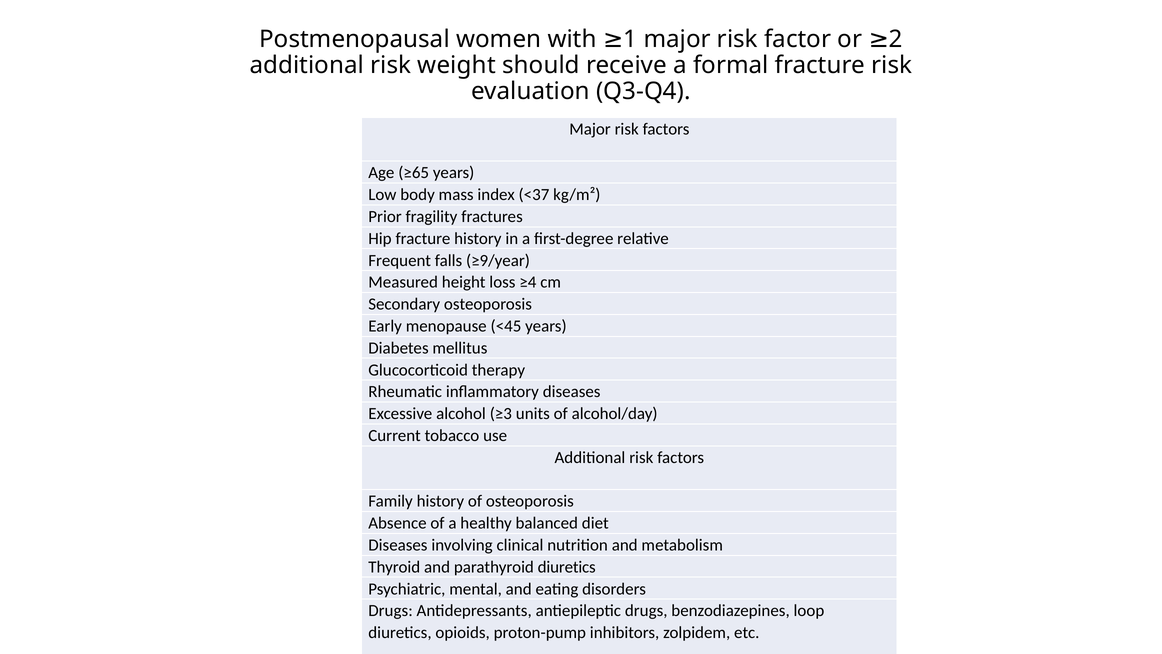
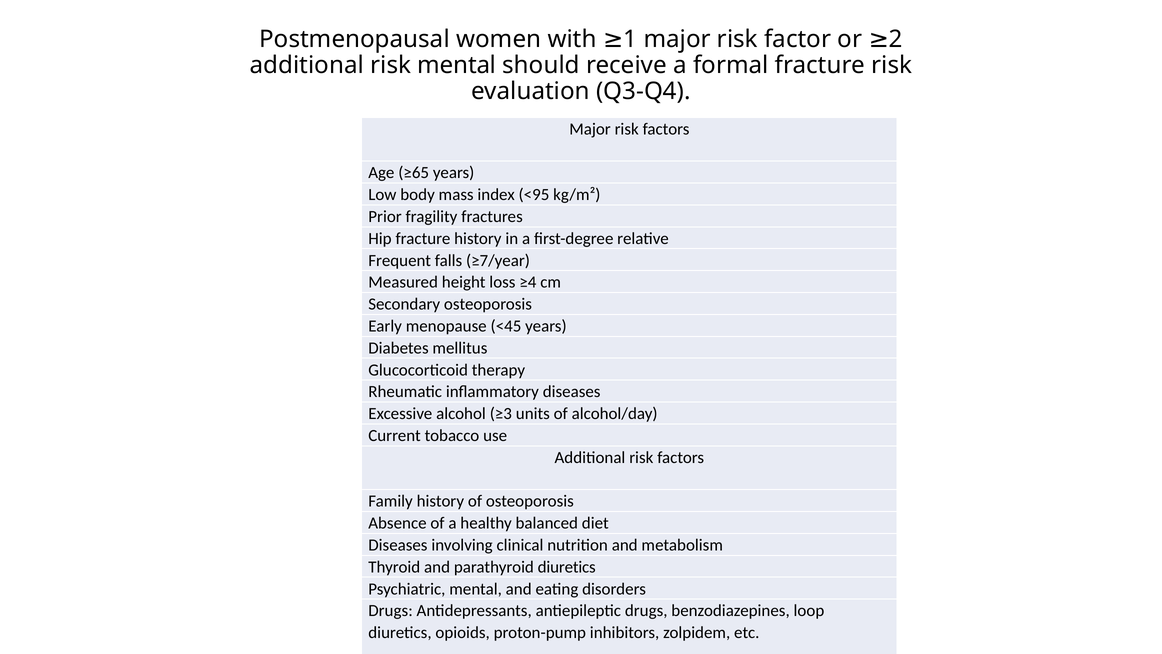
risk weight: weight -> mental
<37: <37 -> <95
≥9/year: ≥9/year -> ≥7/year
